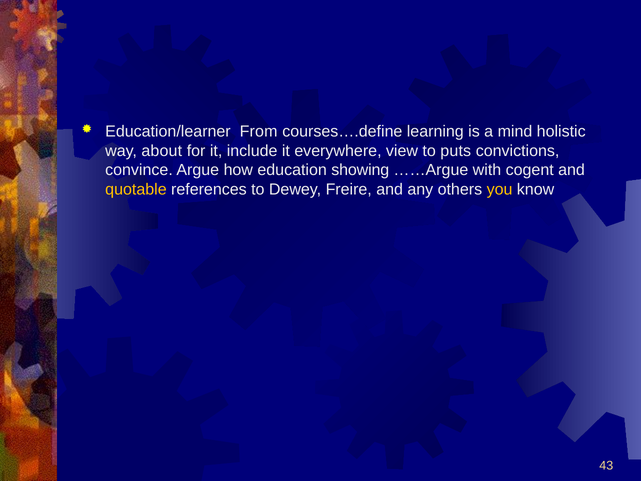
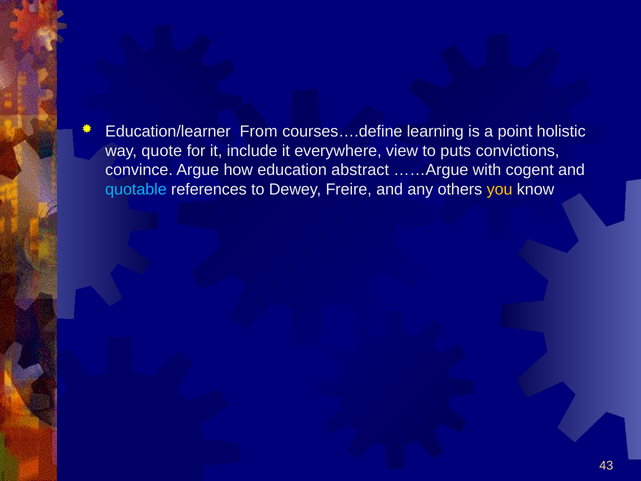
mind: mind -> point
about: about -> quote
showing: showing -> abstract
quotable colour: yellow -> light blue
